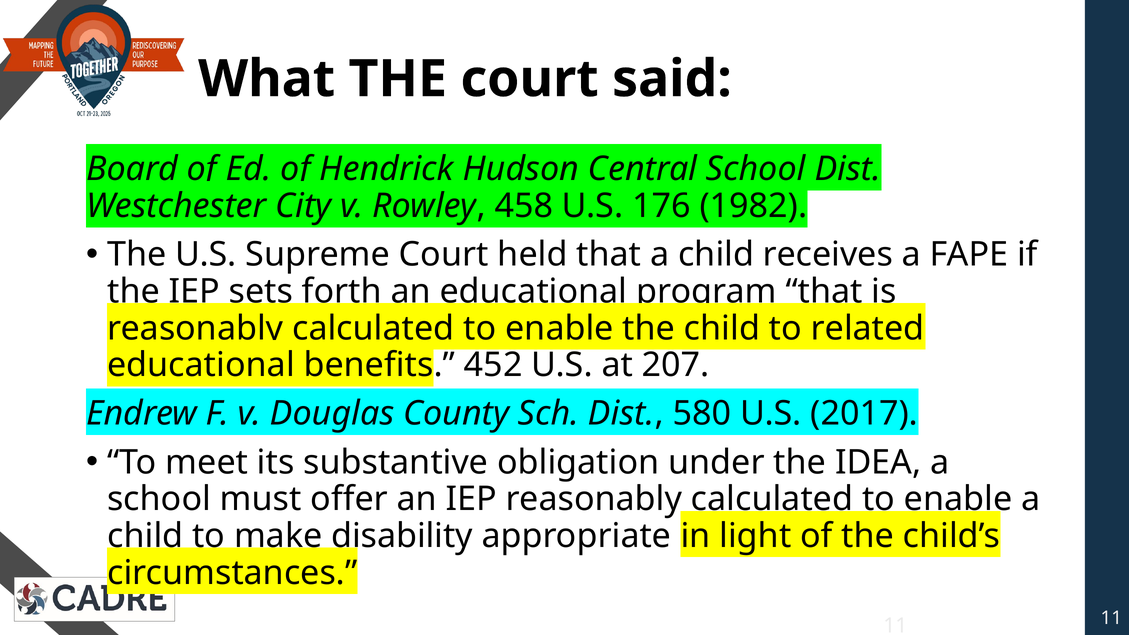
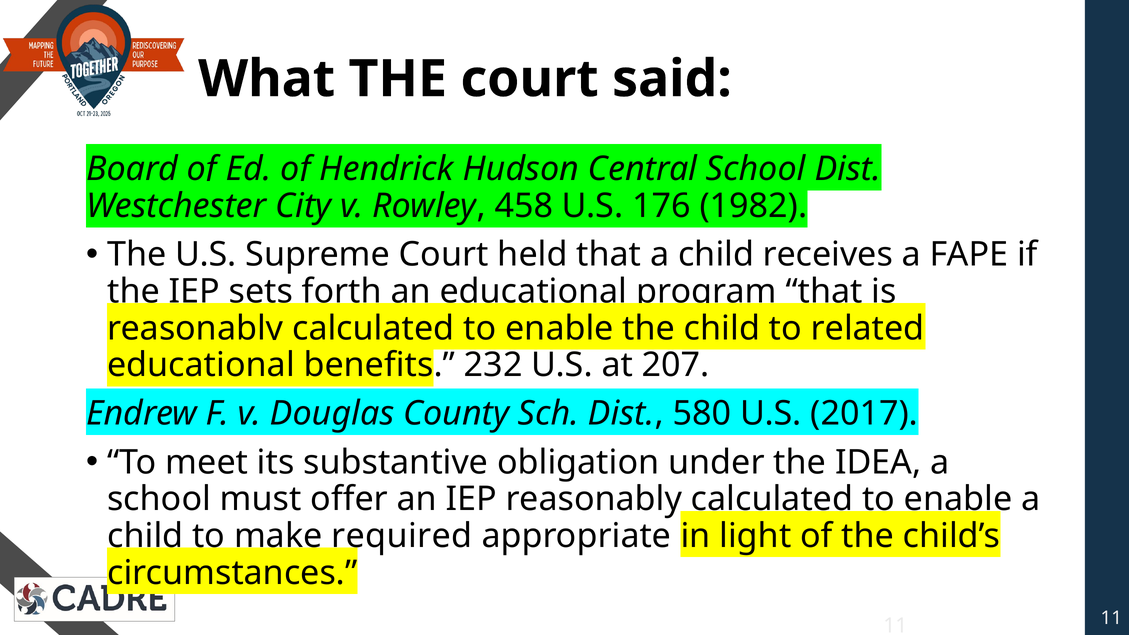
452: 452 -> 232
disability: disability -> required
